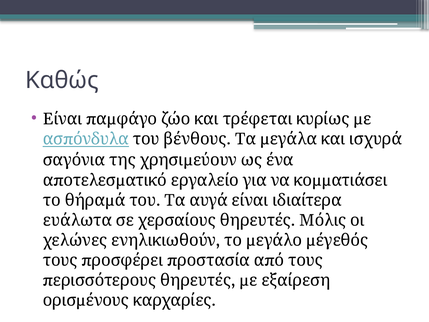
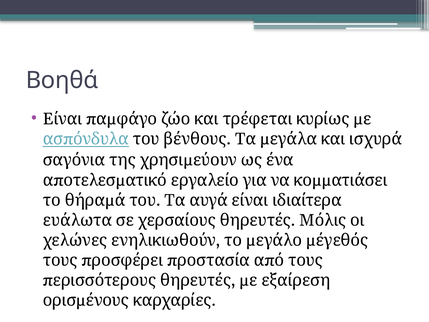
Καθώς: Καθώς -> Βοηθά
